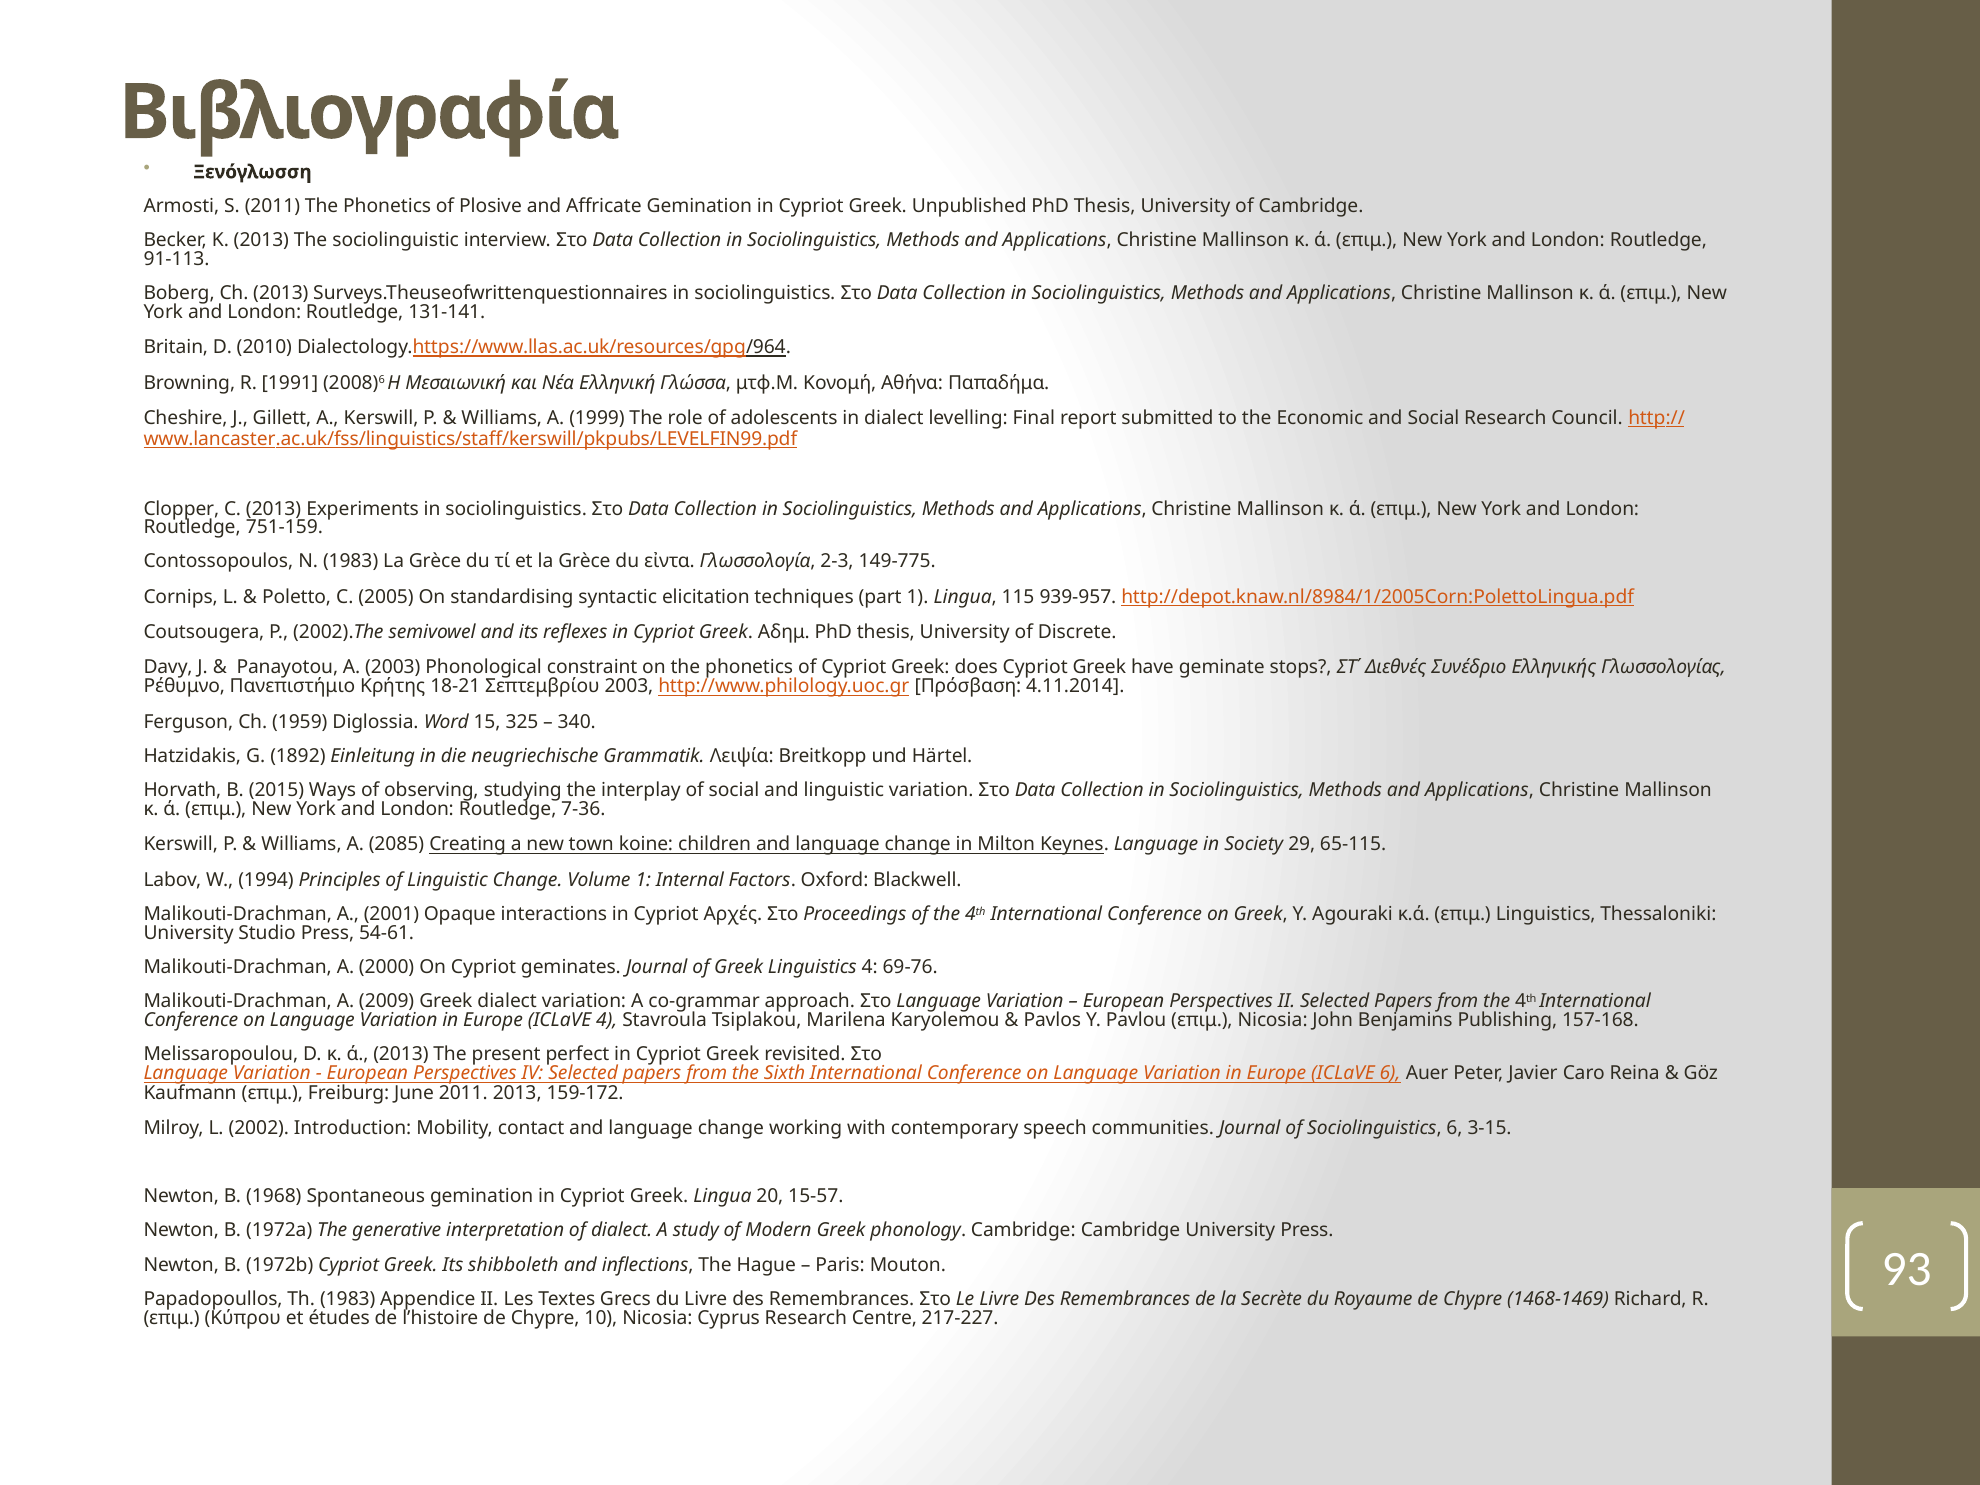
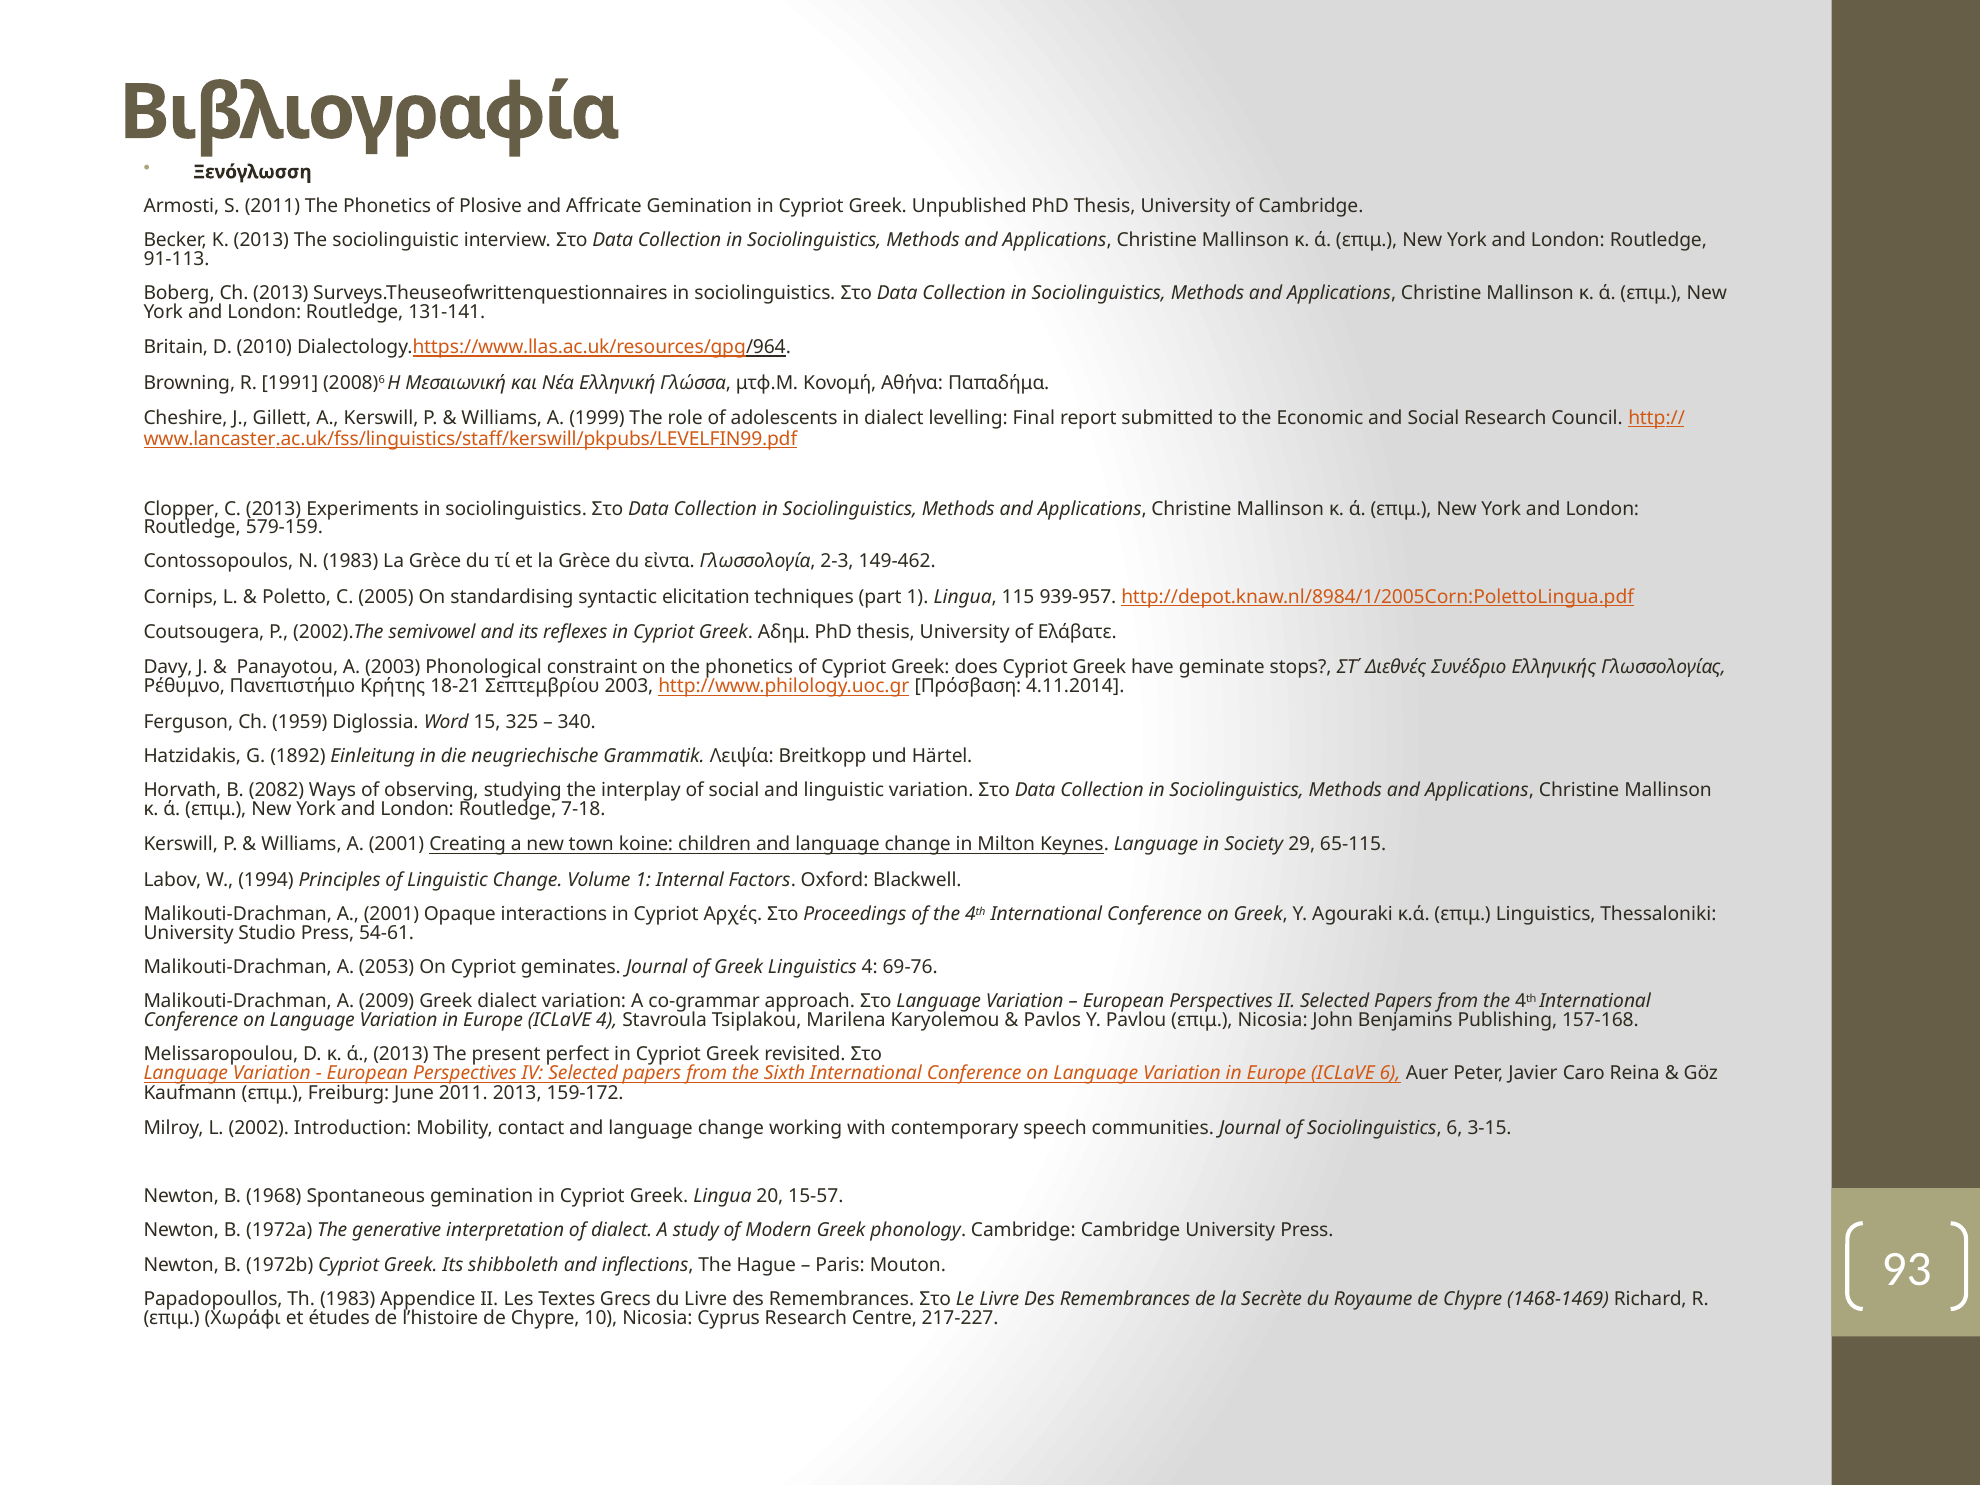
751-159: 751-159 -> 579-159
149-775: 149-775 -> 149-462
Discrete: Discrete -> Ελάβατε
2015: 2015 -> 2082
7-36: 7-36 -> 7-18
Williams A 2085: 2085 -> 2001
2000: 2000 -> 2053
Κύπρου: Κύπρου -> Χωράφι
